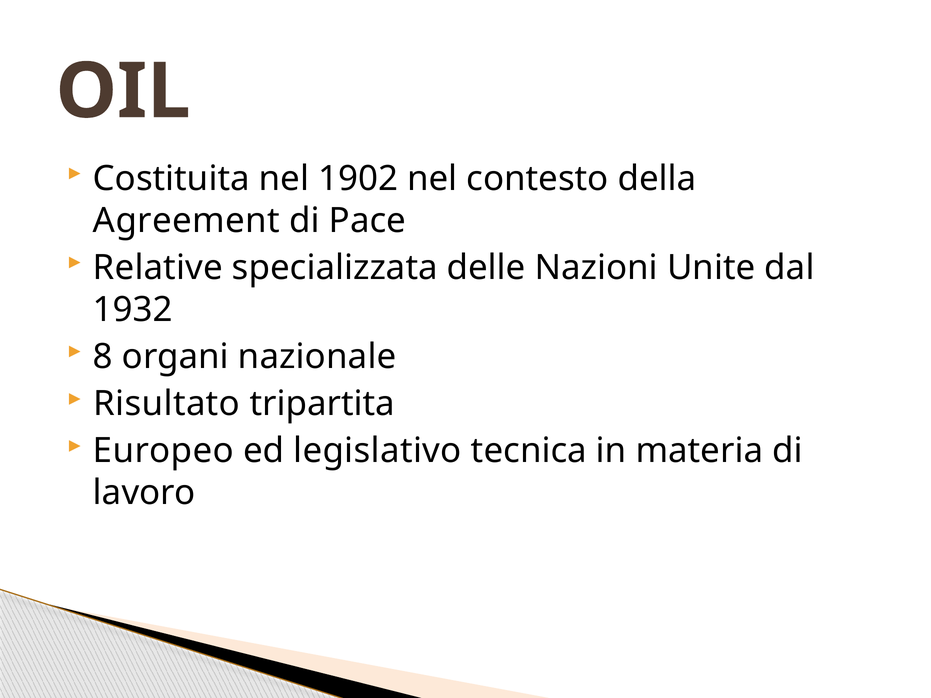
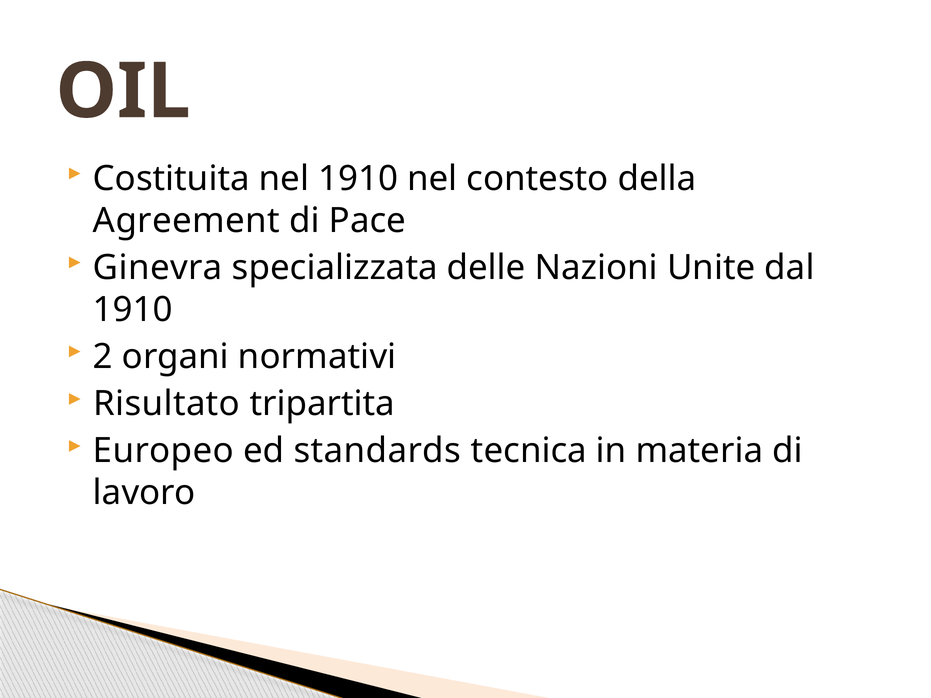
nel 1902: 1902 -> 1910
Relative: Relative -> Ginevra
1932 at (133, 310): 1932 -> 1910
8: 8 -> 2
nazionale: nazionale -> normativi
legislativo: legislativo -> standards
